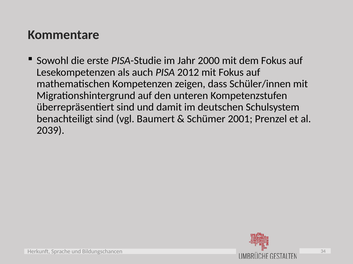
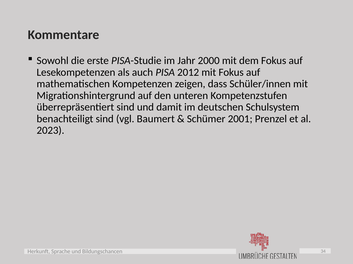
2039: 2039 -> 2023
